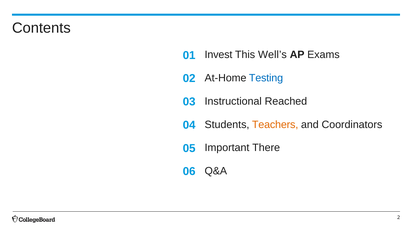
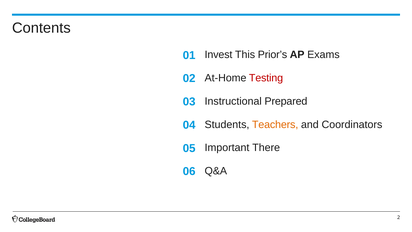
Well’s: Well’s -> Prior’s
Testing colour: blue -> red
Reached: Reached -> Prepared
